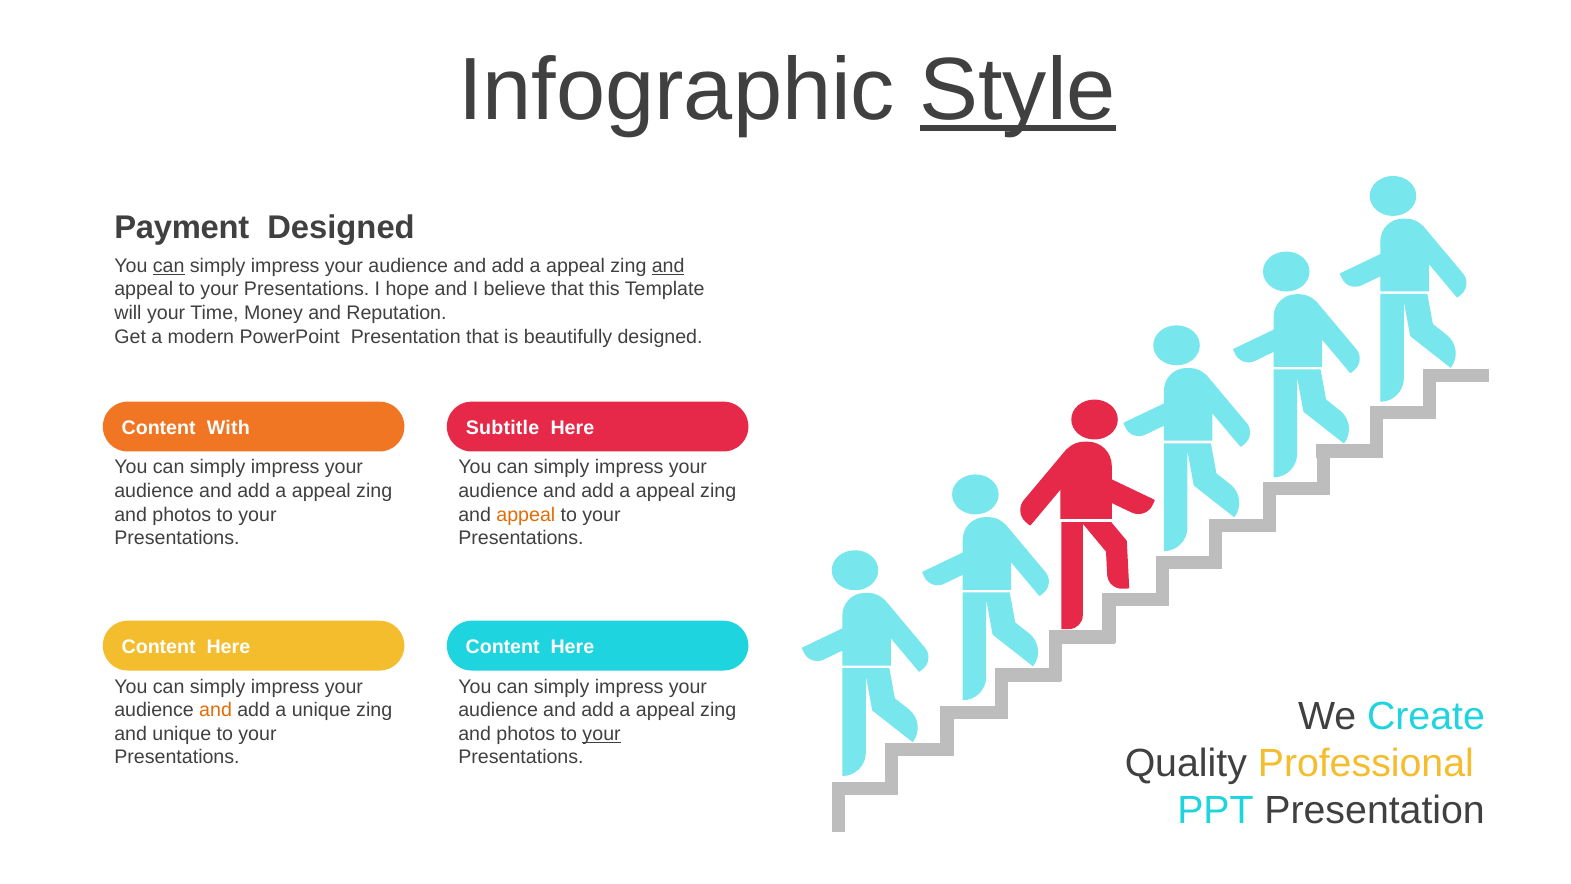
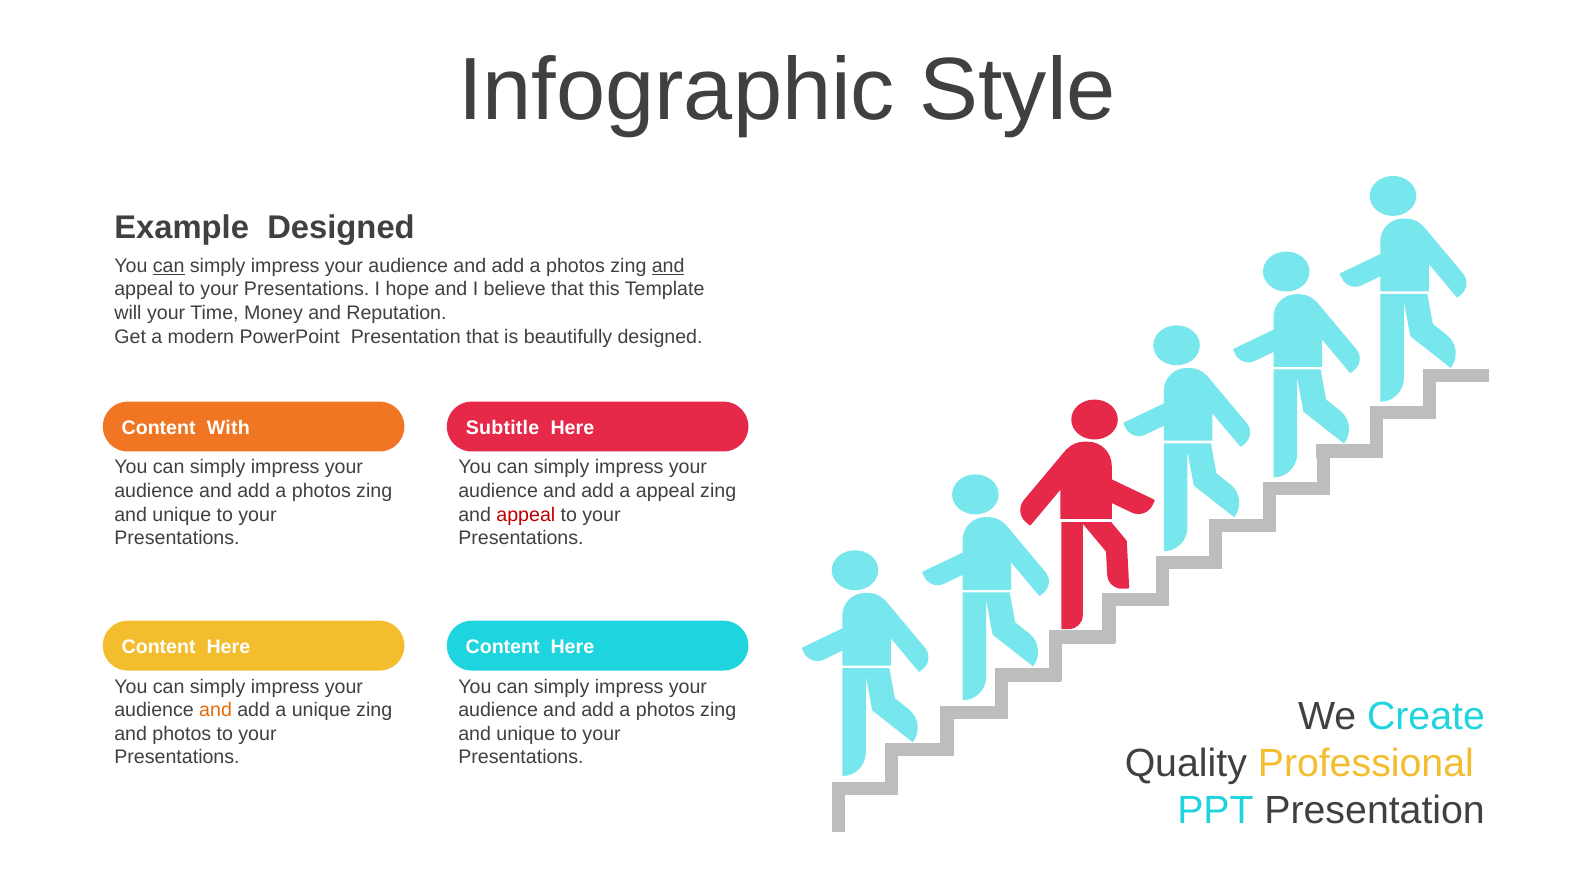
Style underline: present -> none
Payment: Payment -> Example
appeal at (576, 266): appeal -> photos
appeal at (321, 491): appeal -> photos
photos at (182, 514): photos -> unique
appeal at (526, 514) colour: orange -> red
appeal at (665, 710): appeal -> photos
and unique: unique -> photos
photos at (526, 733): photos -> unique
your at (602, 733) underline: present -> none
